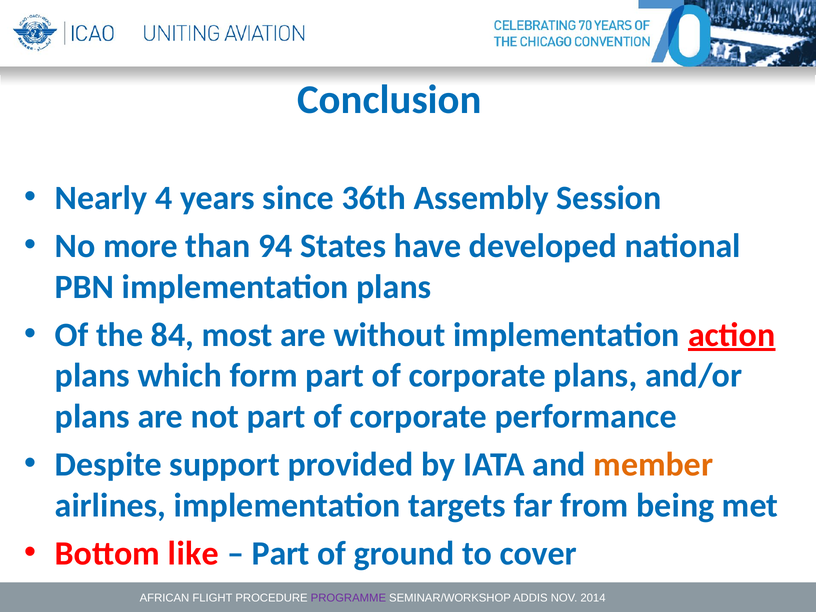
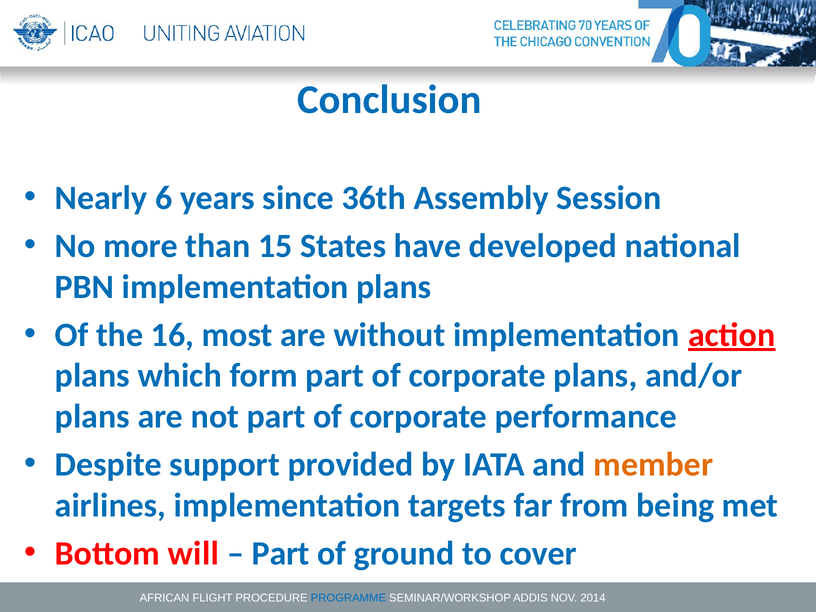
4: 4 -> 6
94: 94 -> 15
84: 84 -> 16
like: like -> will
PROGRAMME colour: purple -> blue
